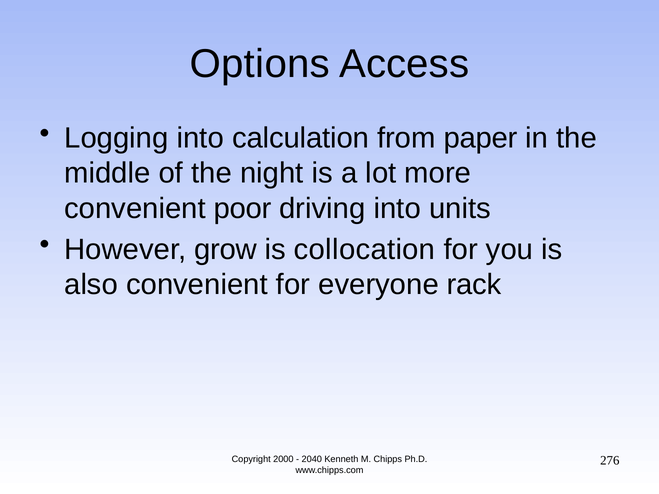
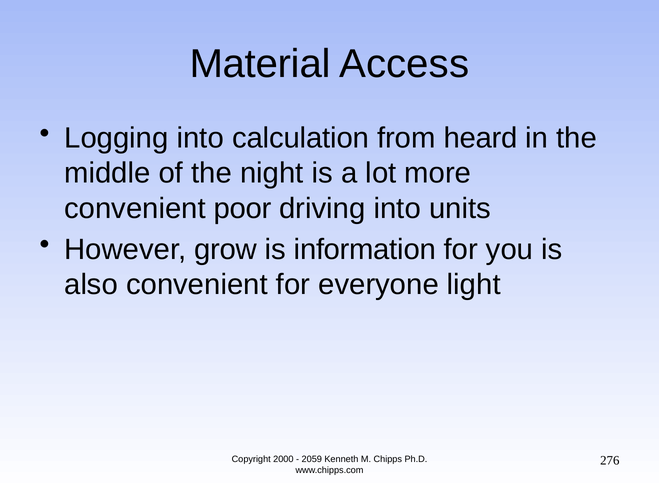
Options: Options -> Material
paper: paper -> heard
collocation: collocation -> information
rack: rack -> light
2040: 2040 -> 2059
